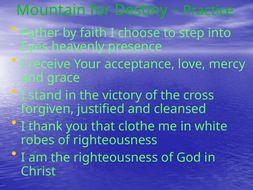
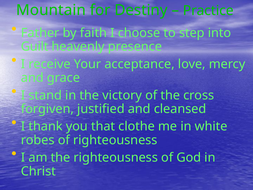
Eyes: Eyes -> Guilt
